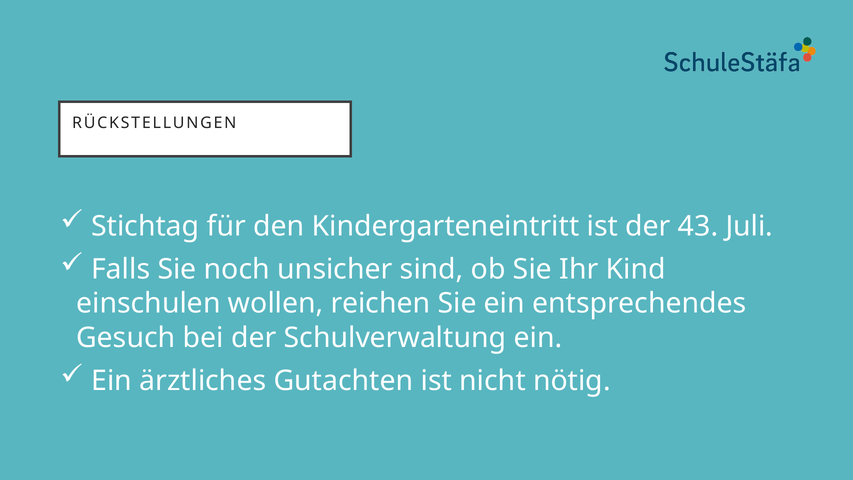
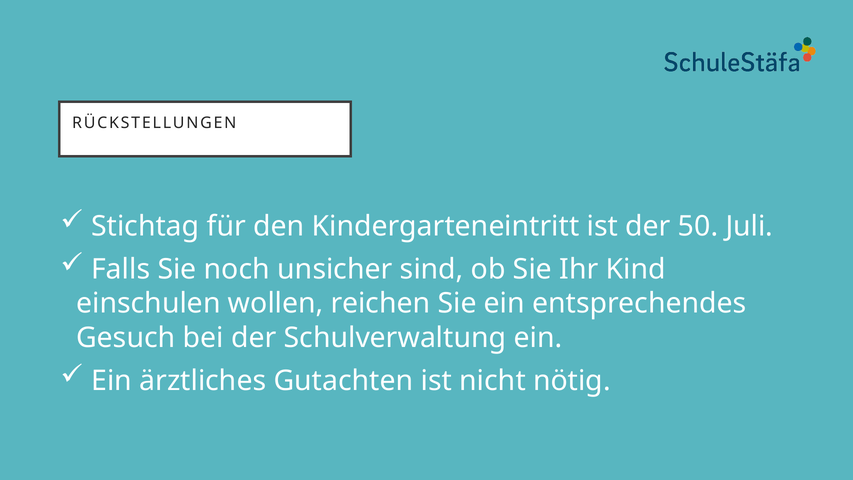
43: 43 -> 50
